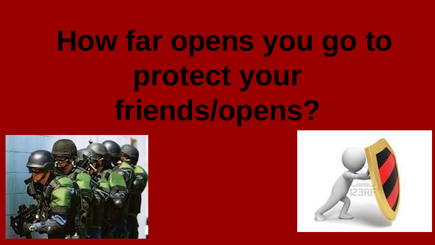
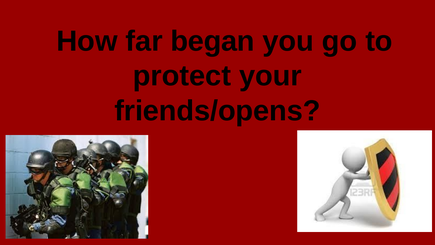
opens: opens -> began
